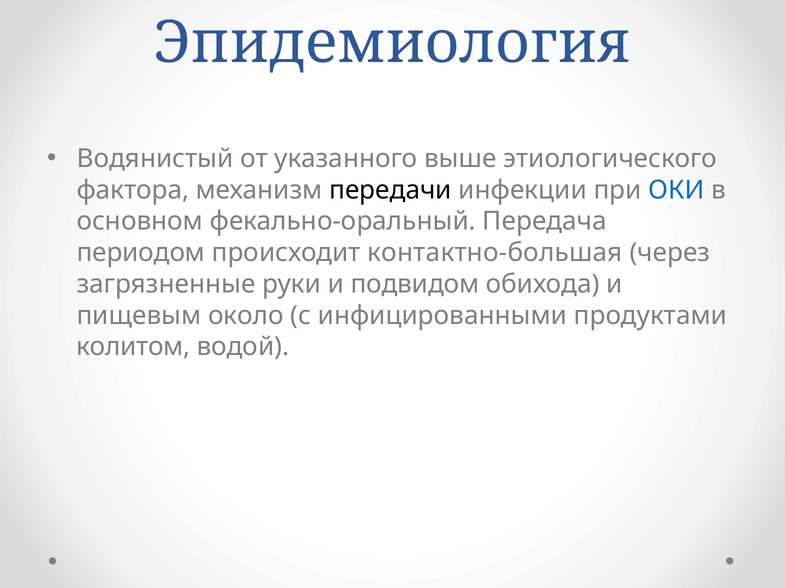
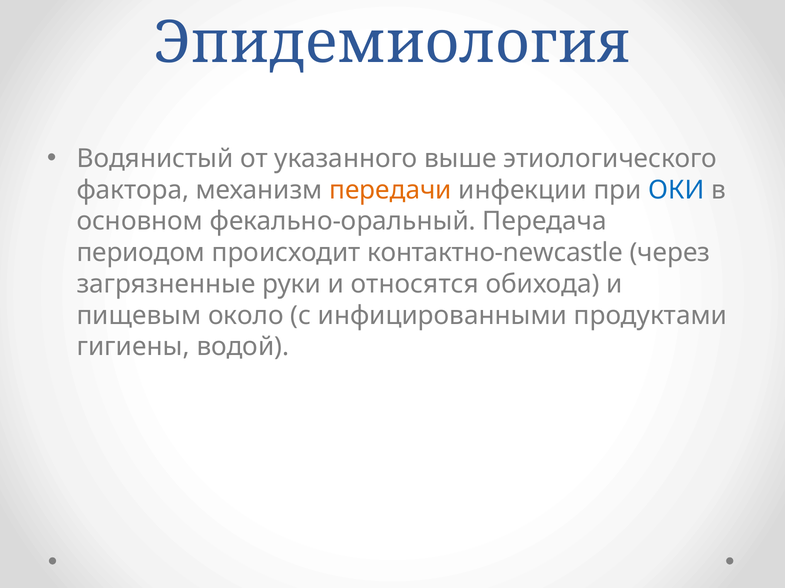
передачи colour: black -> orange
контактно-большая: контактно-большая -> контактно-newcastle
подвидом: подвидом -> относятся
колитом: колитом -> гигиены
